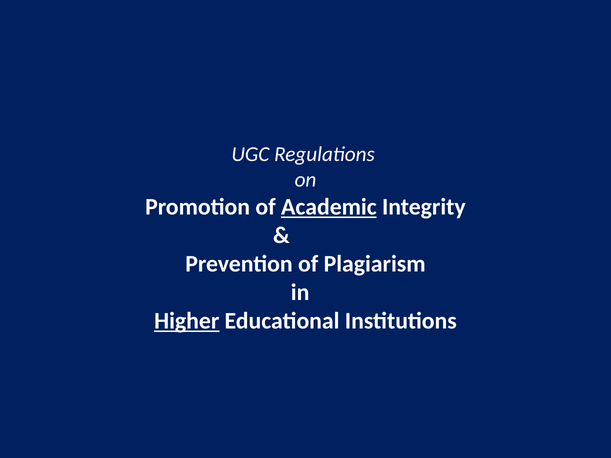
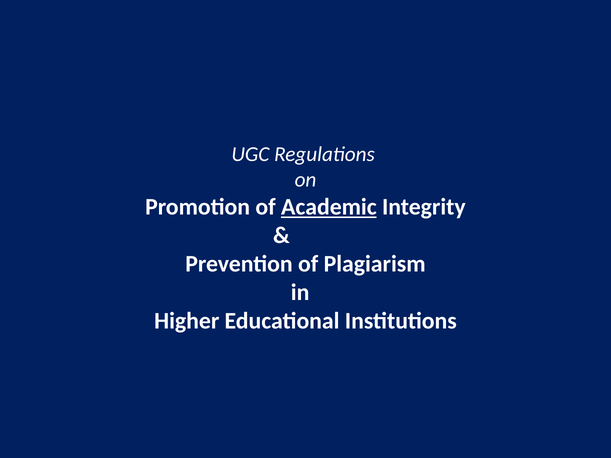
Higher underline: present -> none
